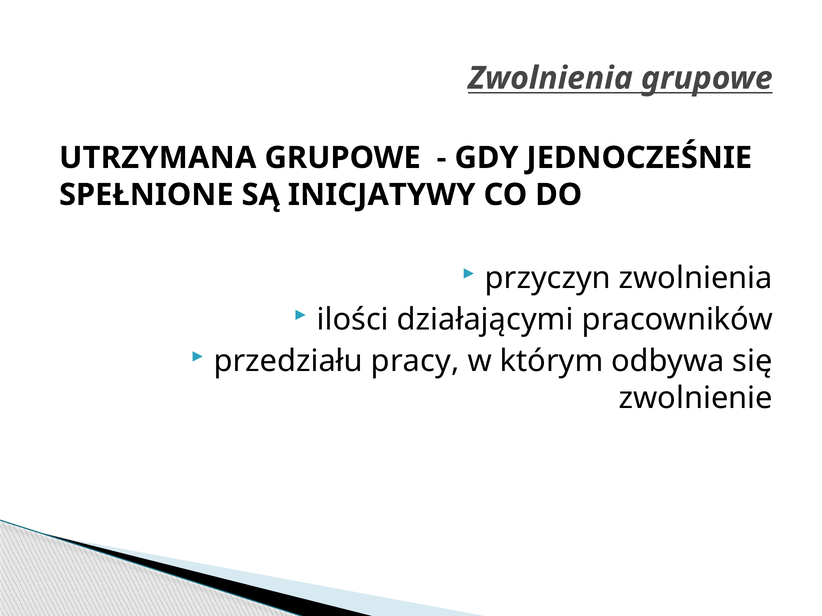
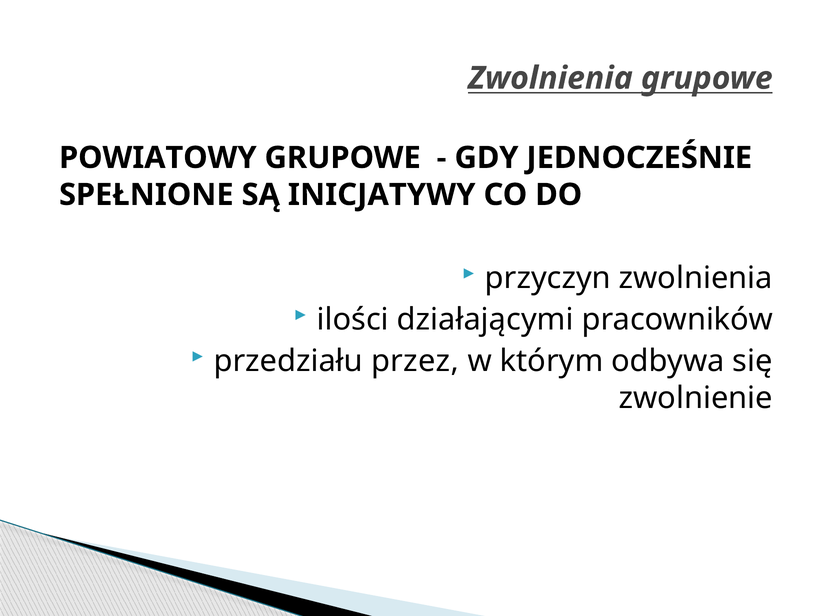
UTRZYMANA: UTRZYMANA -> POWIATOWY
pracy: pracy -> przez
